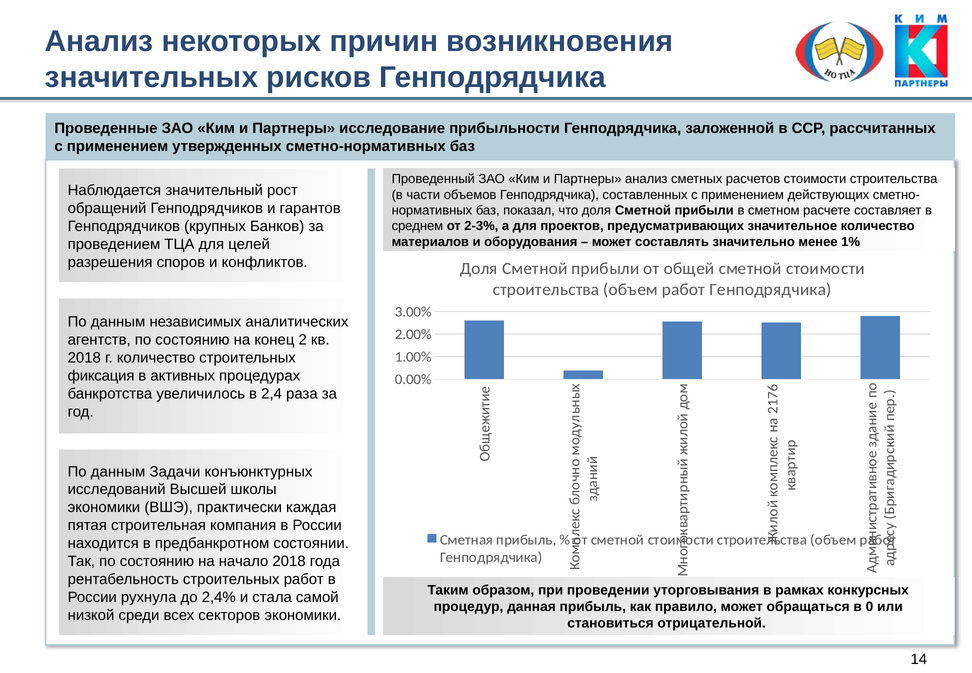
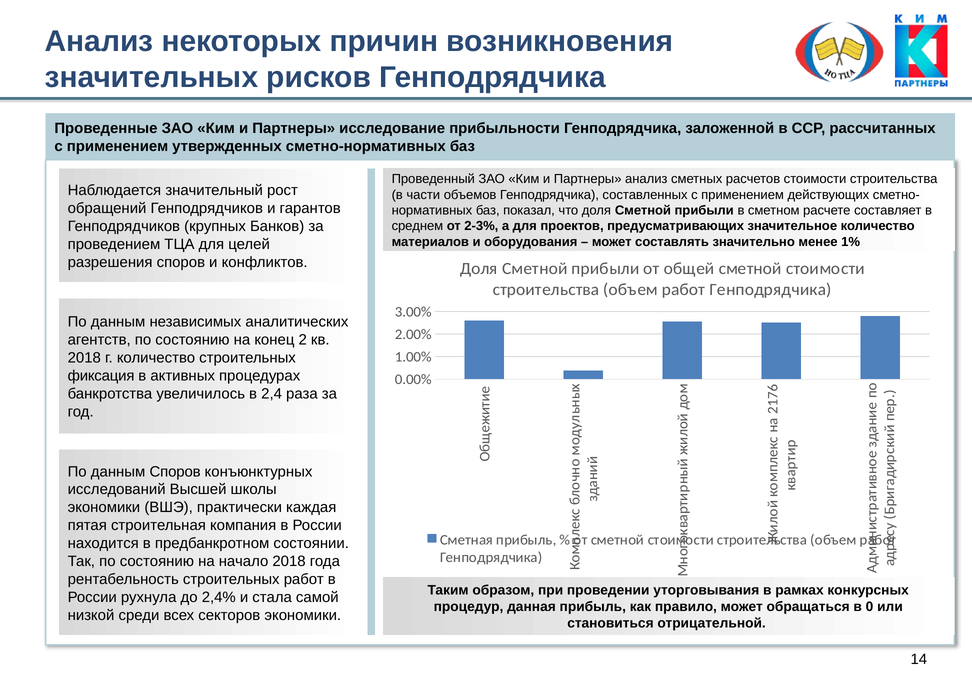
данным Задачи: Задачи -> Споров
